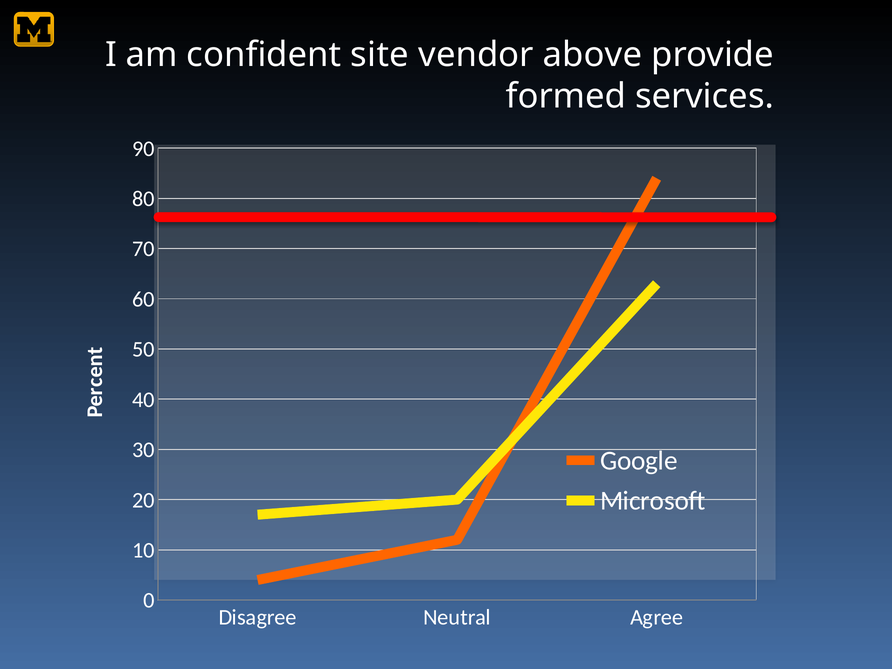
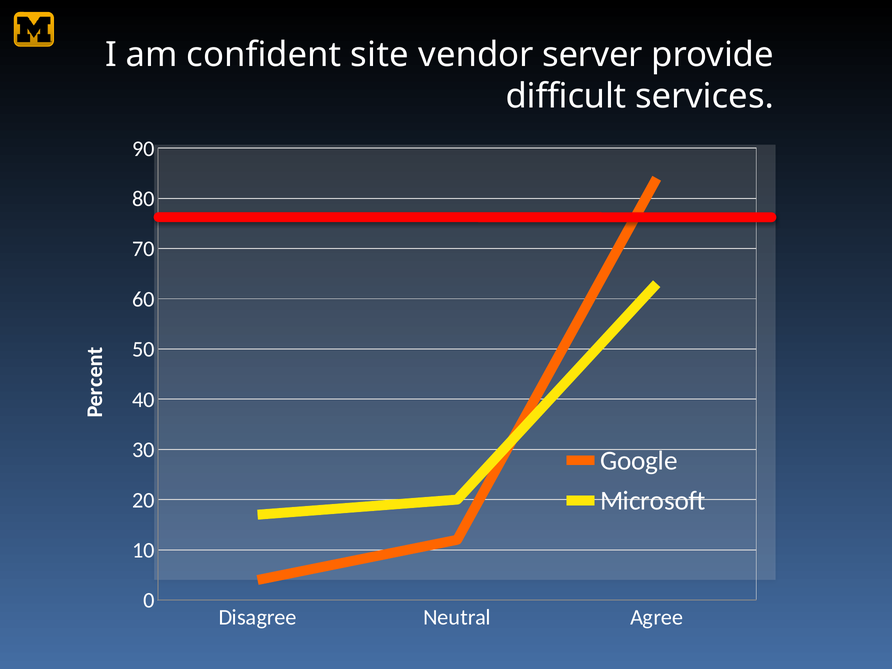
above: above -> server
formed: formed -> difficult
